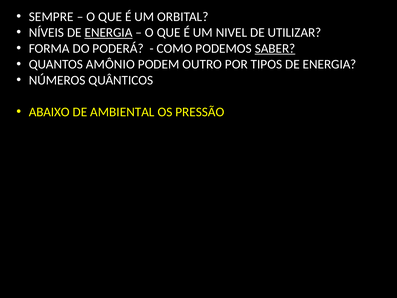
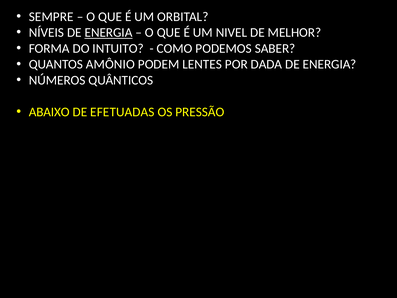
UTILIZAR: UTILIZAR -> MELHOR
PODERÁ: PODERÁ -> INTUITO
SABER underline: present -> none
OUTRO: OUTRO -> LENTES
TIPOS: TIPOS -> DADA
AMBIENTAL: AMBIENTAL -> EFETUADAS
